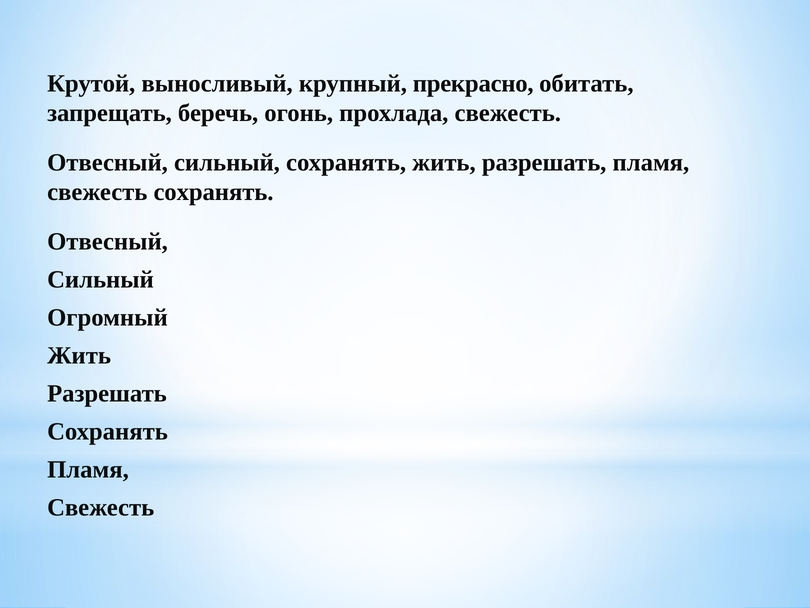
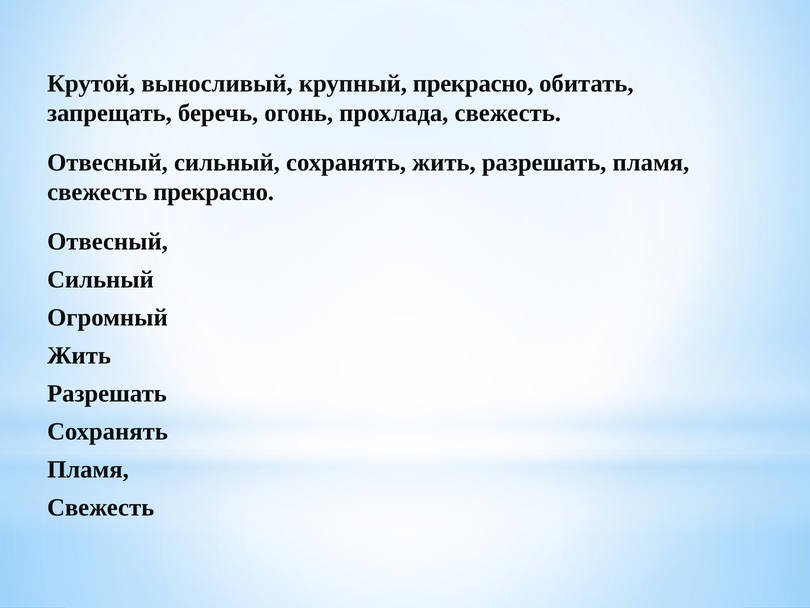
свежесть сохранять: сохранять -> прекрасно
